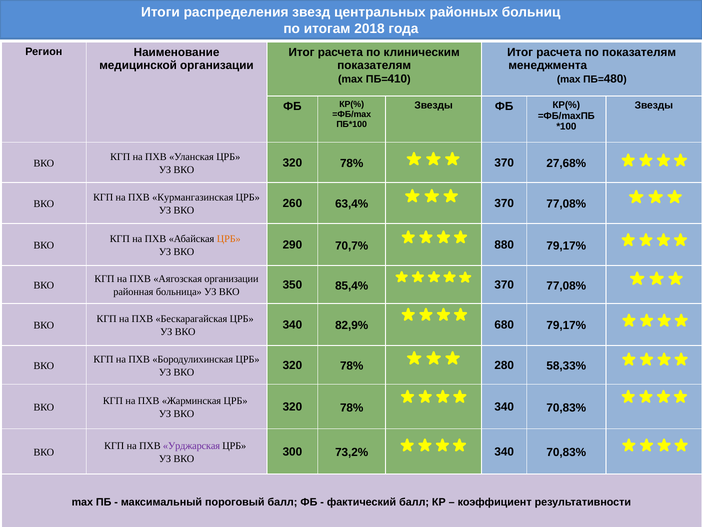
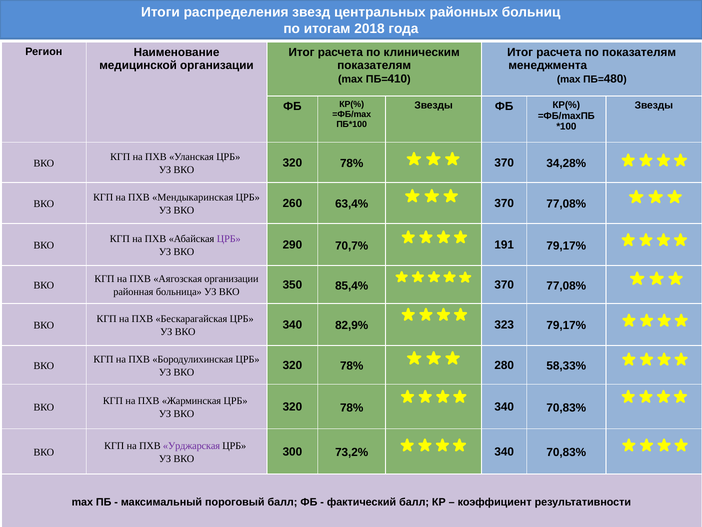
27,68%: 27,68% -> 34,28%
Курмангазинская: Курмангазинская -> Мендыкаринская
ЦРБ at (229, 239) colour: orange -> purple
880: 880 -> 191
680: 680 -> 323
